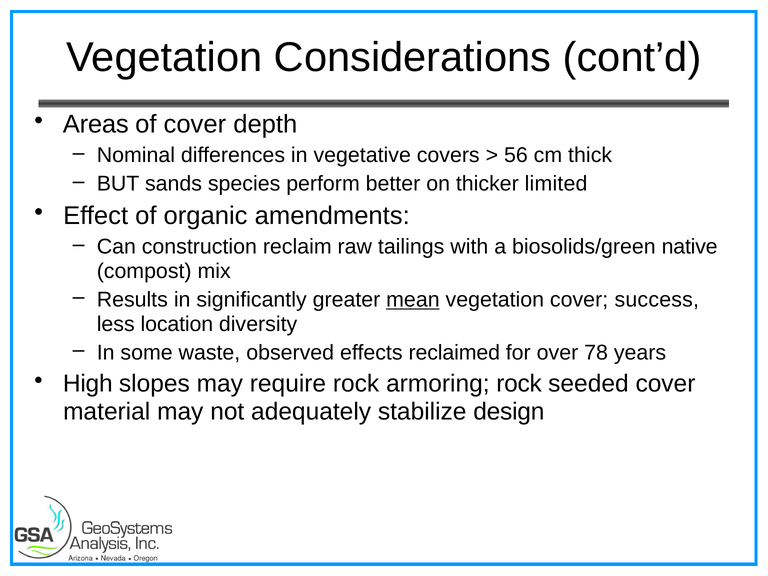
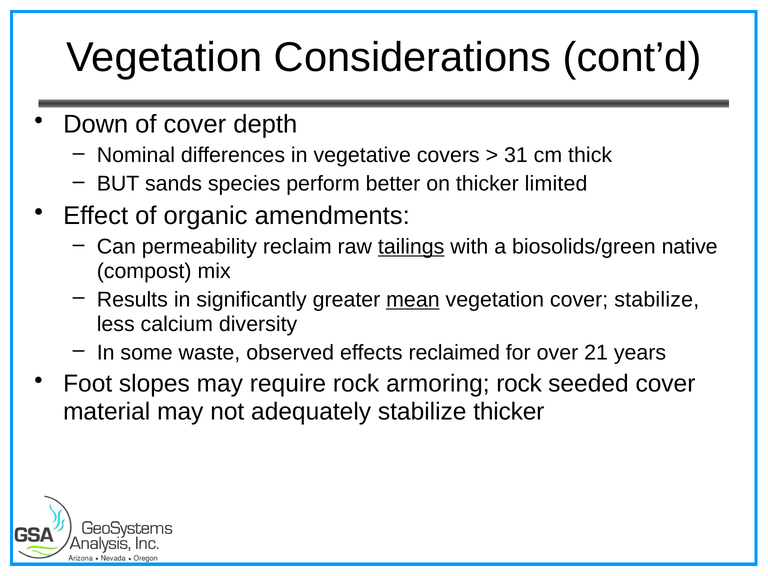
Areas: Areas -> Down
56: 56 -> 31
construction: construction -> permeability
tailings underline: none -> present
cover success: success -> stabilize
location: location -> calcium
78: 78 -> 21
High: High -> Foot
stabilize design: design -> thicker
